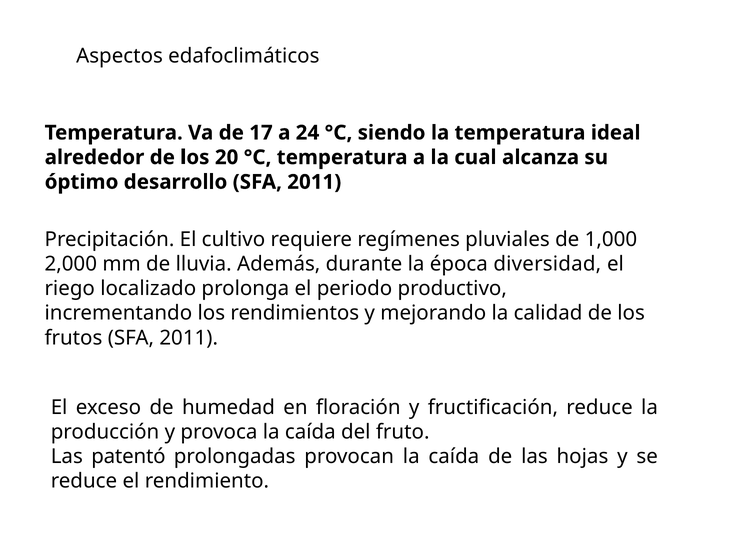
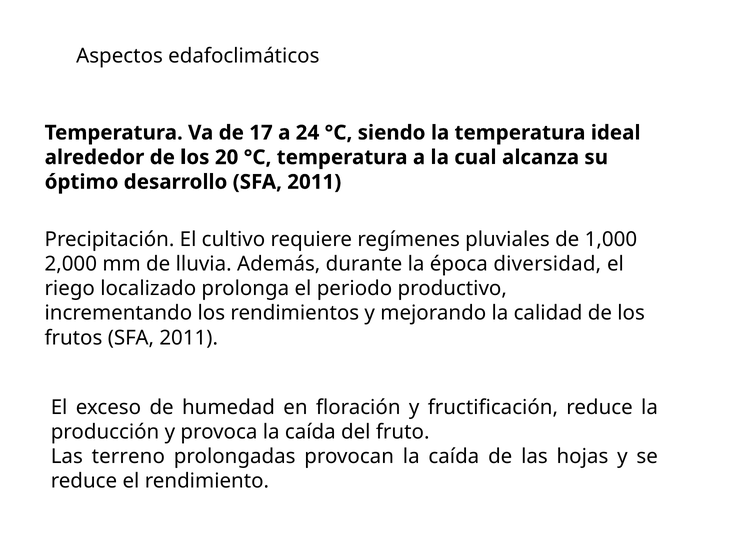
patentó: patentó -> terreno
